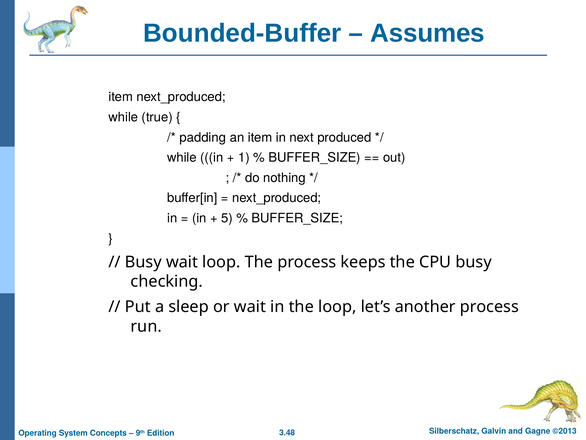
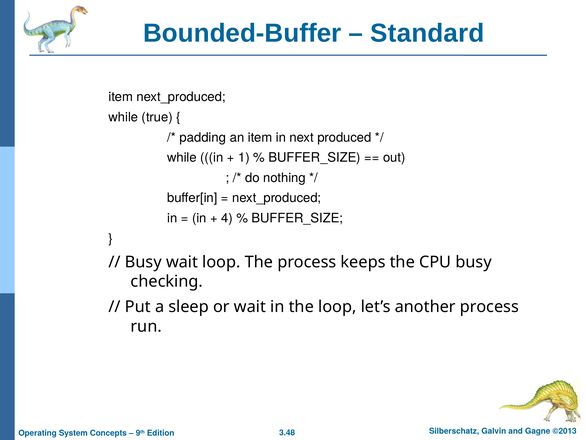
Assumes: Assumes -> Standard
5: 5 -> 4
